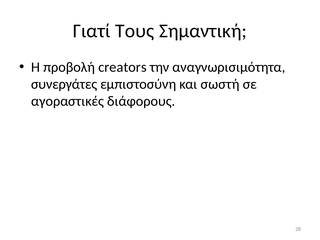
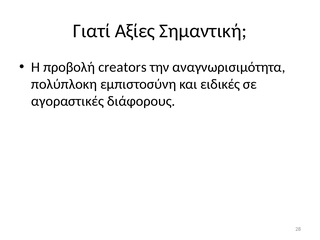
Τους: Τους -> Αξίες
συνεργάτες: συνεργάτες -> πολύπλοκη
σωστή: σωστή -> ειδικές
